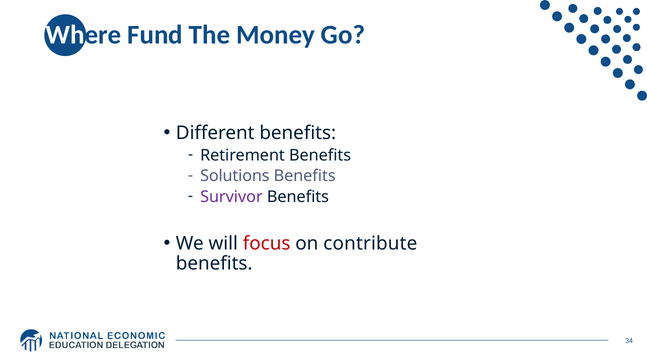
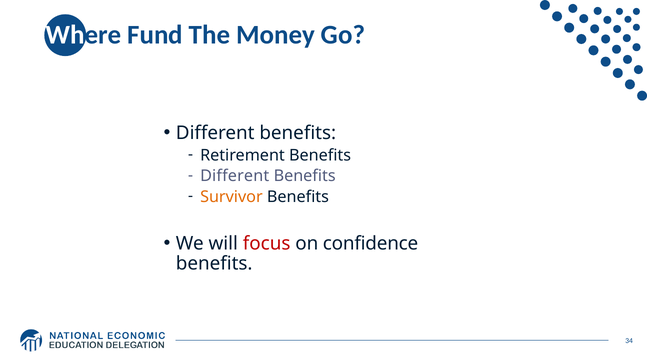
Solutions at (235, 176): Solutions -> Different
Survivor colour: purple -> orange
contribute: contribute -> confidence
